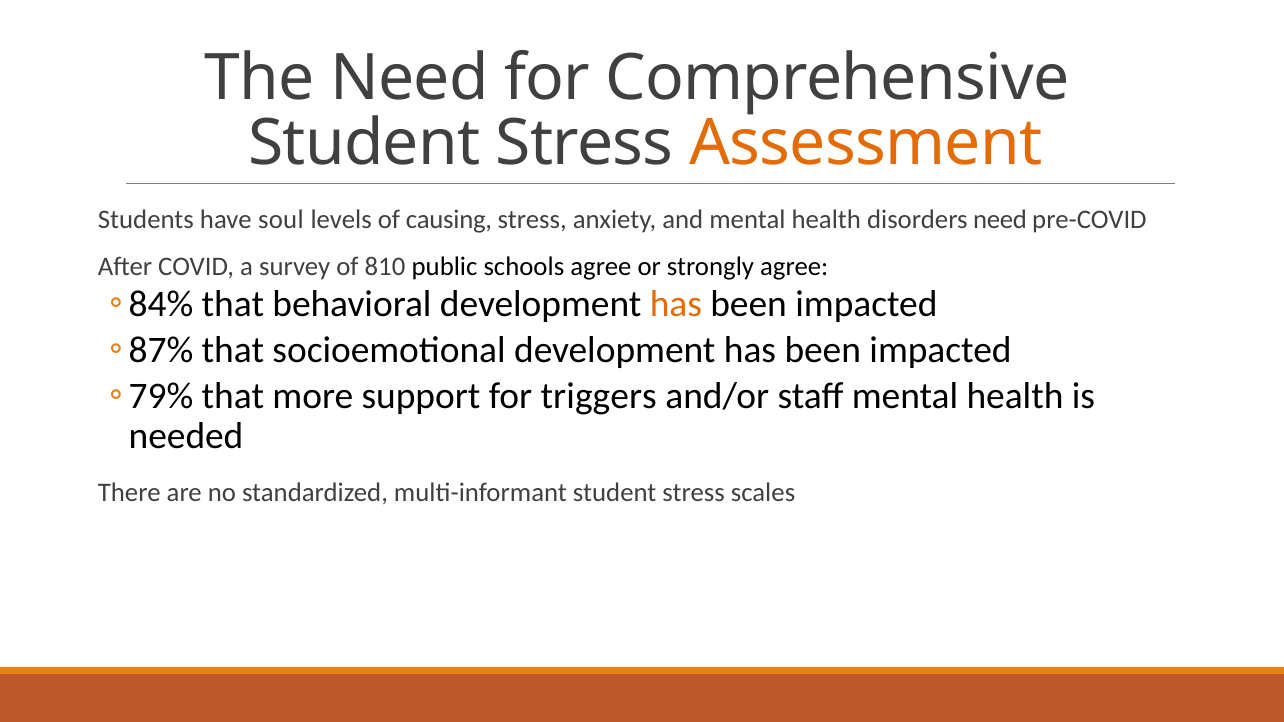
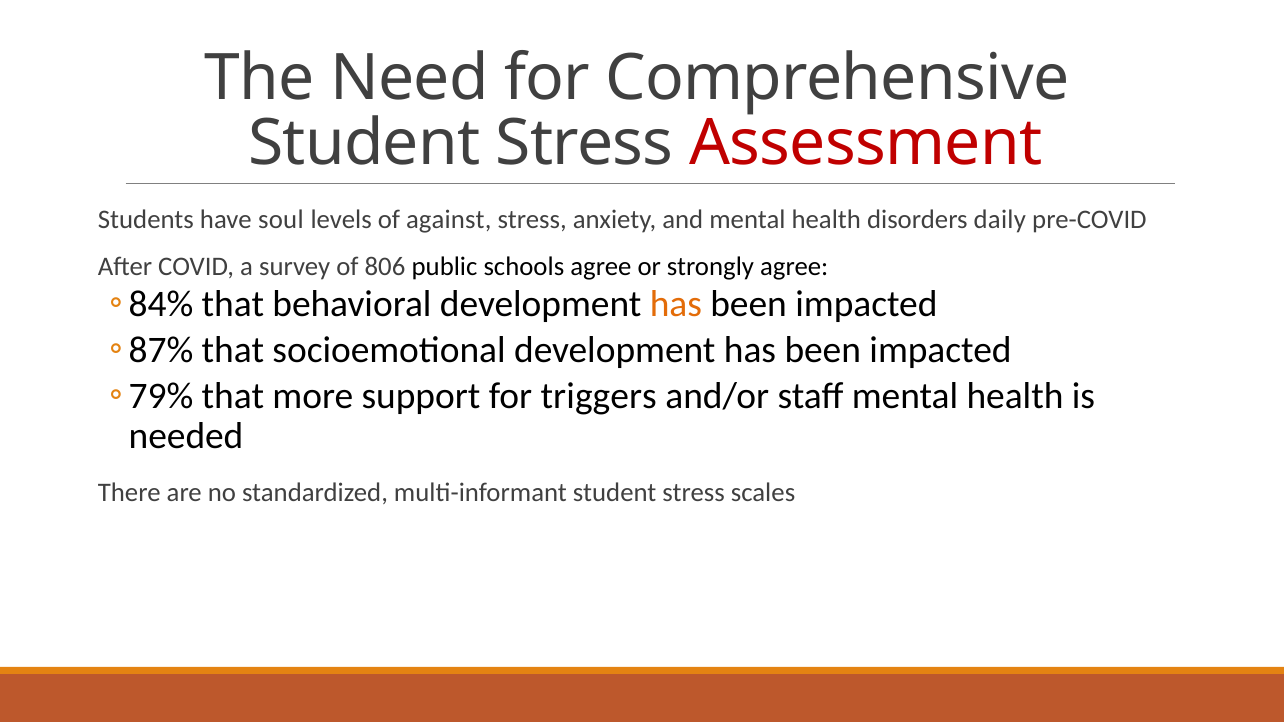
Assessment colour: orange -> red
causing: causing -> against
disorders need: need -> daily
810: 810 -> 806
